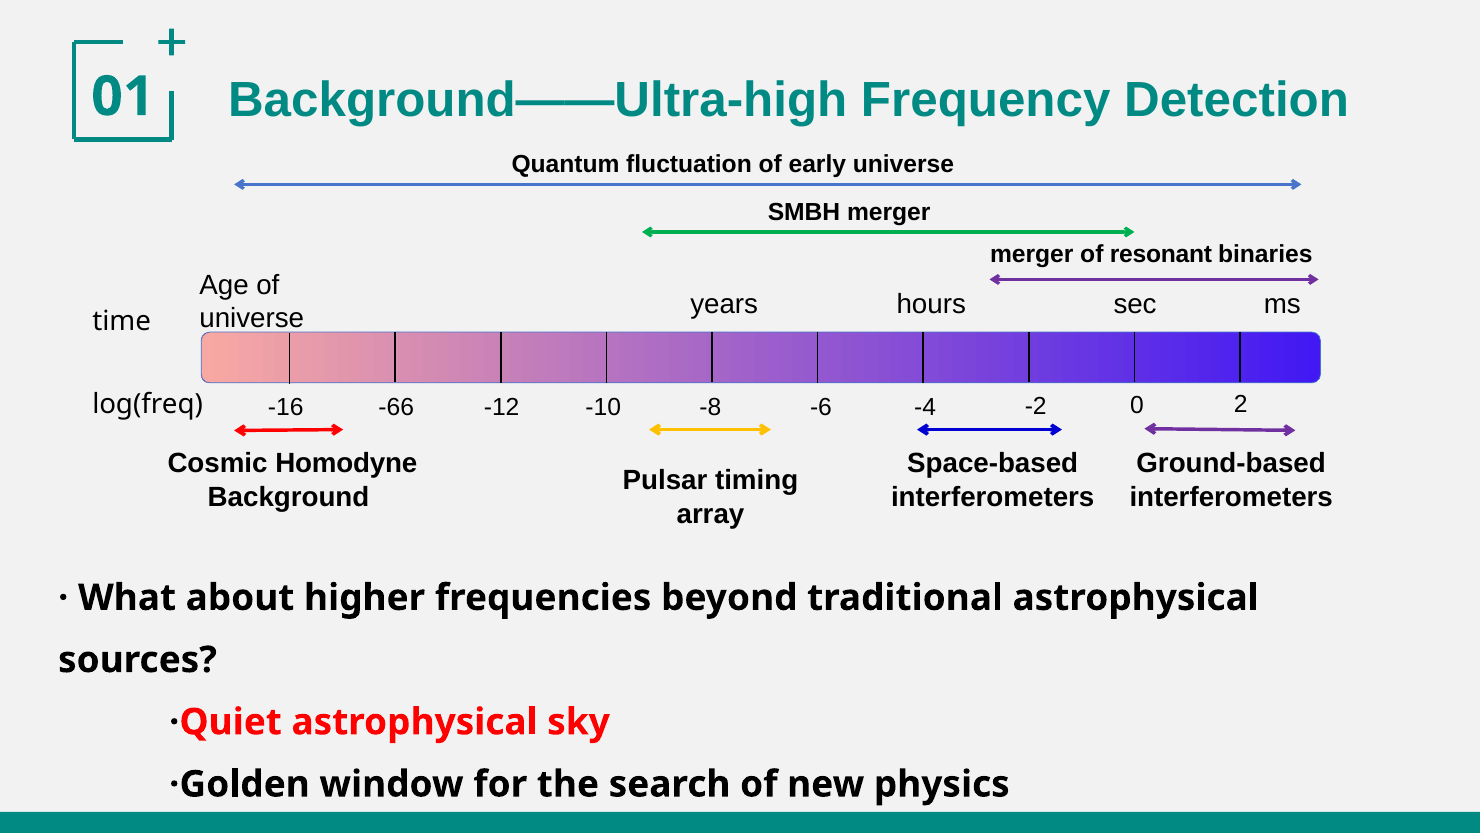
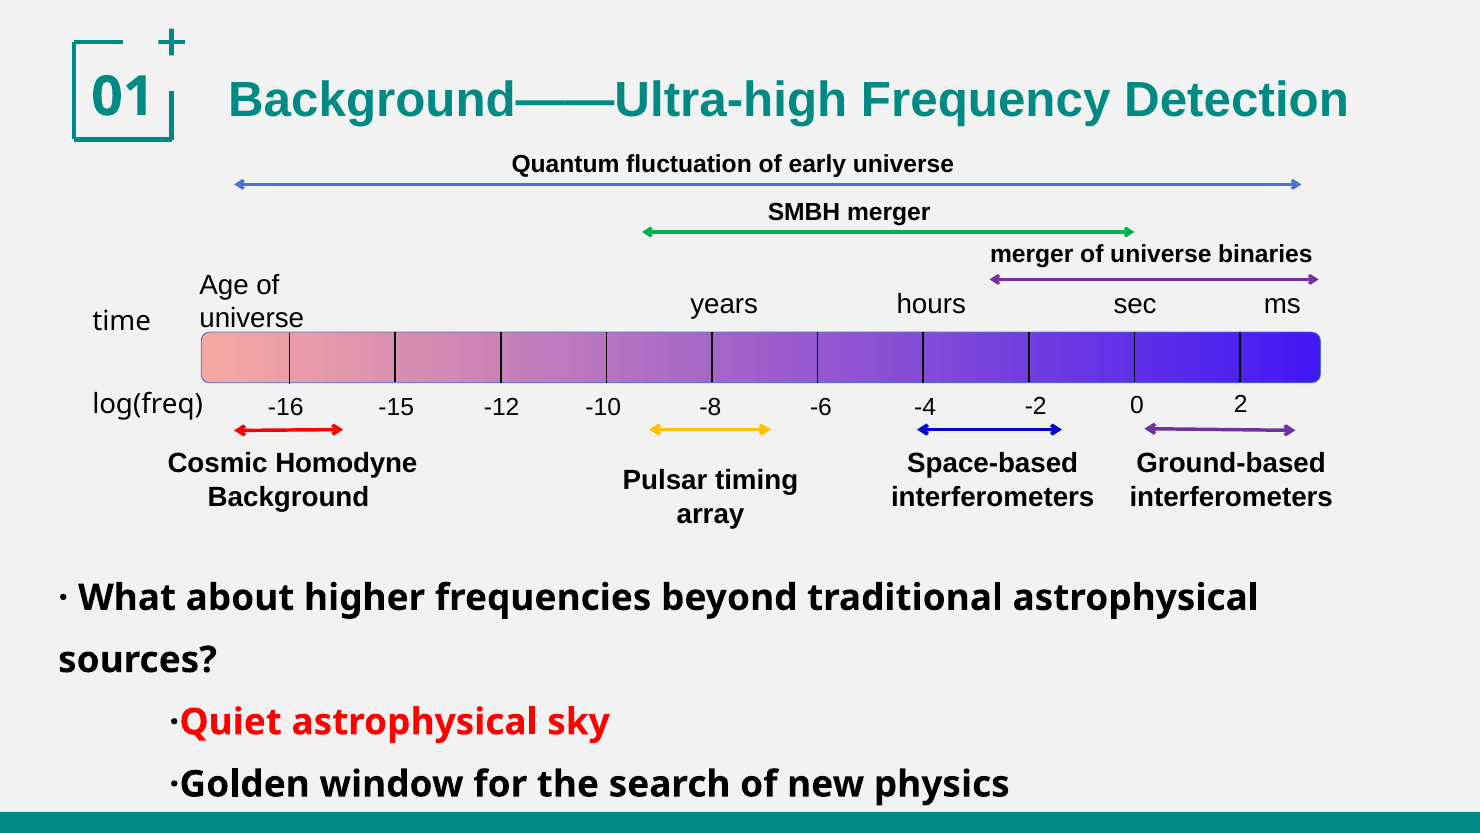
merger of resonant: resonant -> universe
-66: -66 -> -15
